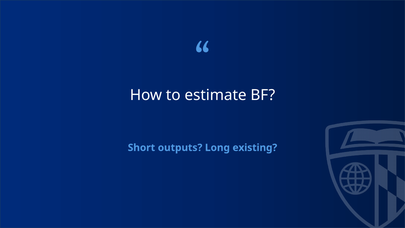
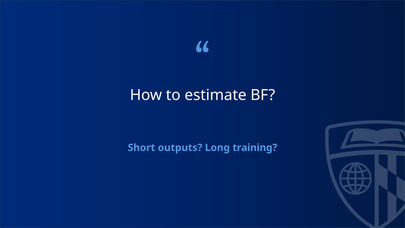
existing: existing -> training
